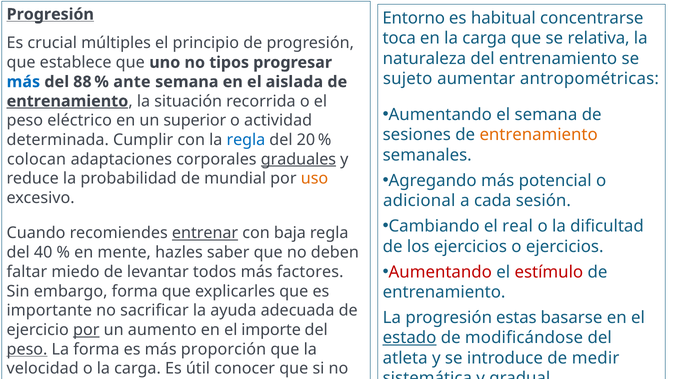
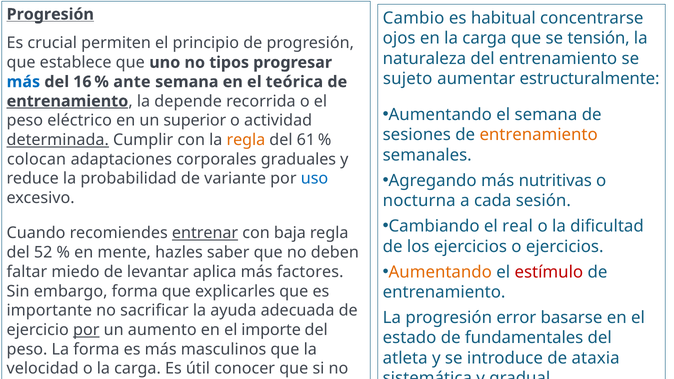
Entorno: Entorno -> Cambio
toca: toca -> ojos
relativa: relativa -> tensión
múltiples: múltiples -> permiten
antropométricas: antropométricas -> estructuralmente
88: 88 -> 16
aislada: aislada -> teórica
situación: situación -> depende
determinada underline: none -> present
regla at (246, 140) colour: blue -> orange
20: 20 -> 61
graduales underline: present -> none
potencial: potencial -> nutritivas
mundial: mundial -> variante
uso colour: orange -> blue
adicional: adicional -> nocturna
40: 40 -> 52
Aumentando at (440, 272) colour: red -> orange
todos: todos -> aplica
estas: estas -> error
estado underline: present -> none
modificándose: modificándose -> fundamentales
peso at (27, 349) underline: present -> none
proporción: proporción -> masculinos
medir: medir -> ataxia
